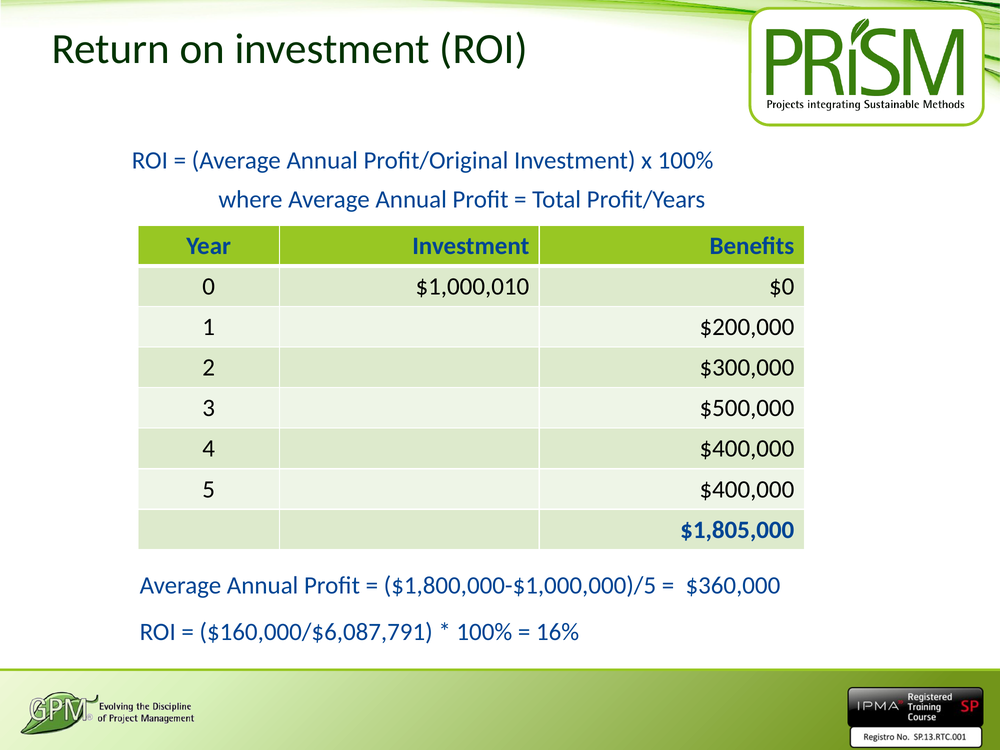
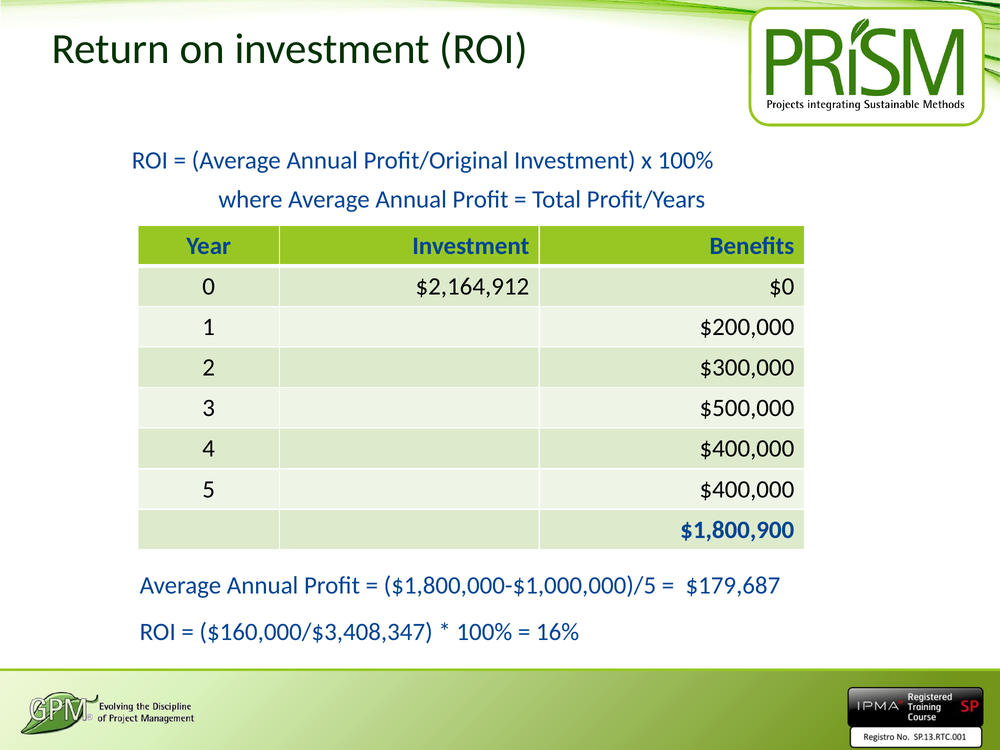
$1,000,010: $1,000,010 -> $2,164,912
$1,805,000: $1,805,000 -> $1,800,900
$360,000: $360,000 -> $179,687
$160,000/$6,087,791: $160,000/$6,087,791 -> $160,000/$3,408,347
